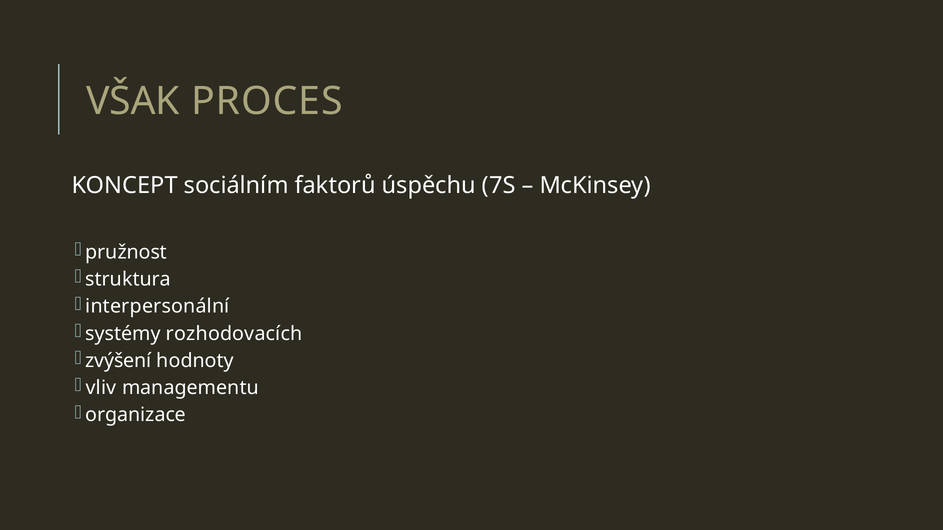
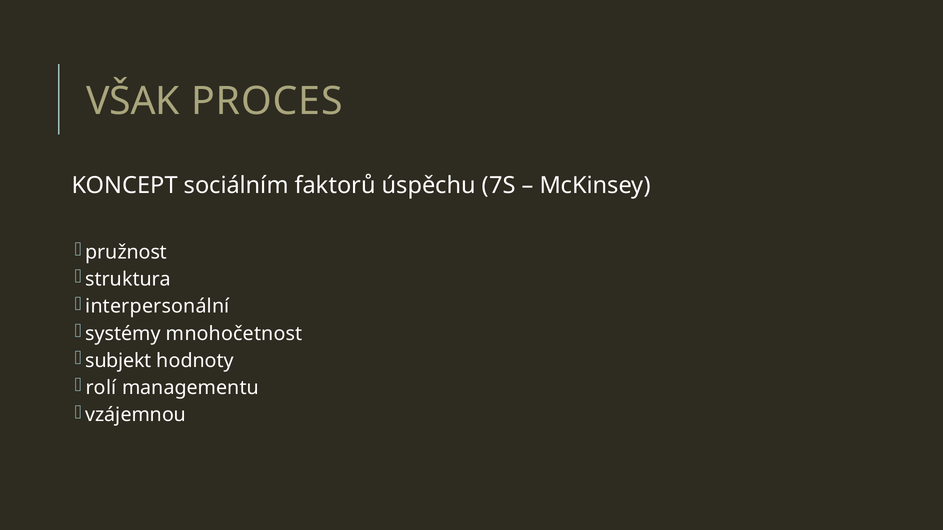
rozhodovacích: rozhodovacích -> mnohočetnost
zvýšení: zvýšení -> subjekt
vliv: vliv -> rolí
organizace: organizace -> vzájemnou
